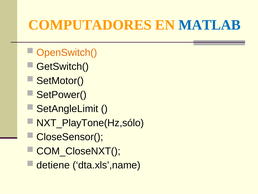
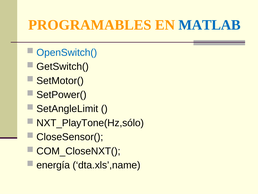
COMPUTADORES: COMPUTADORES -> PROGRAMABLES
OpenSwitch( colour: orange -> blue
detiene: detiene -> energía
